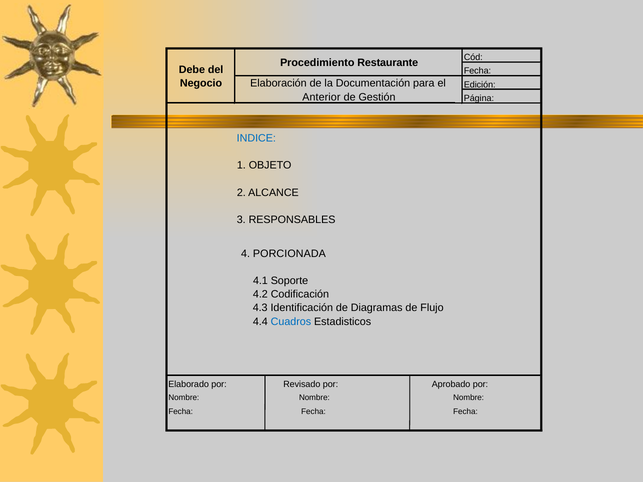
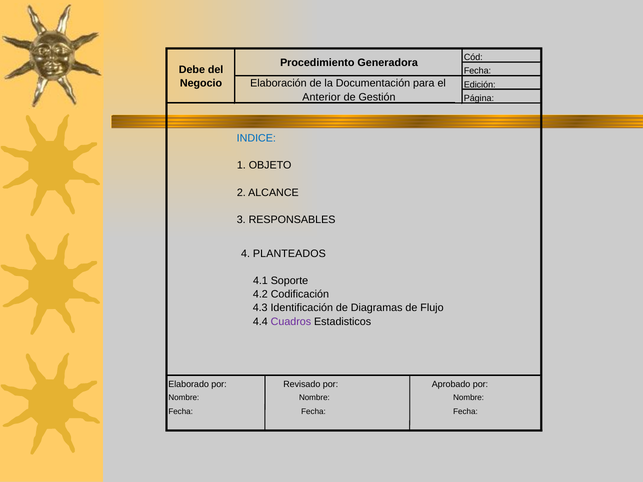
Restaurante: Restaurante -> Generadora
PORCIONADA: PORCIONADA -> PLANTEADOS
Cuadros colour: blue -> purple
